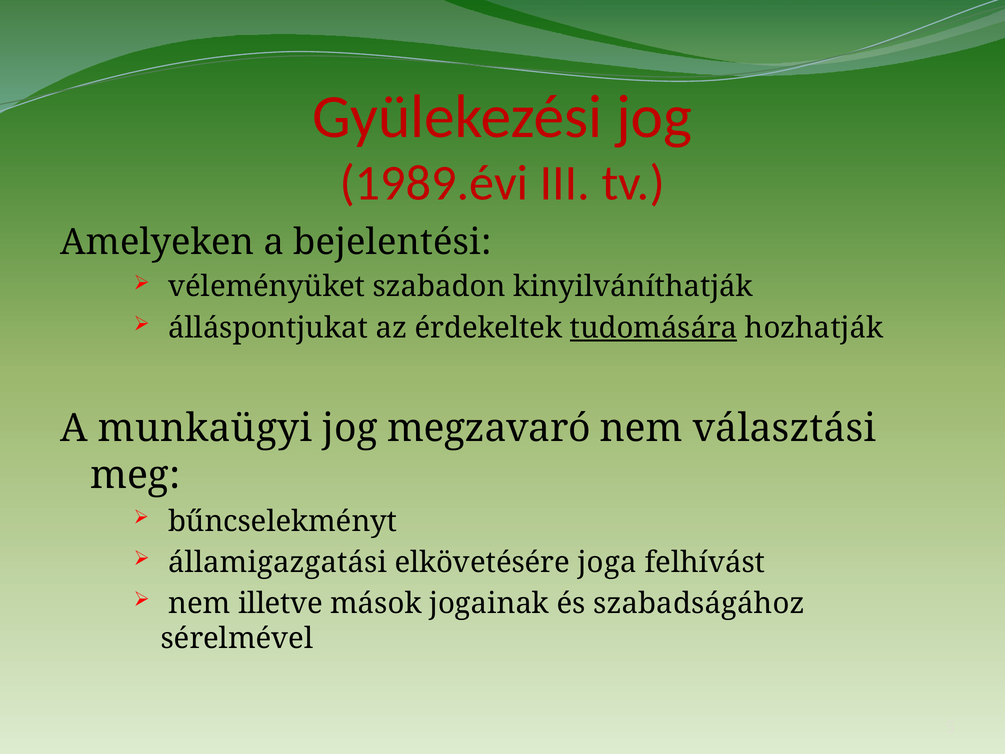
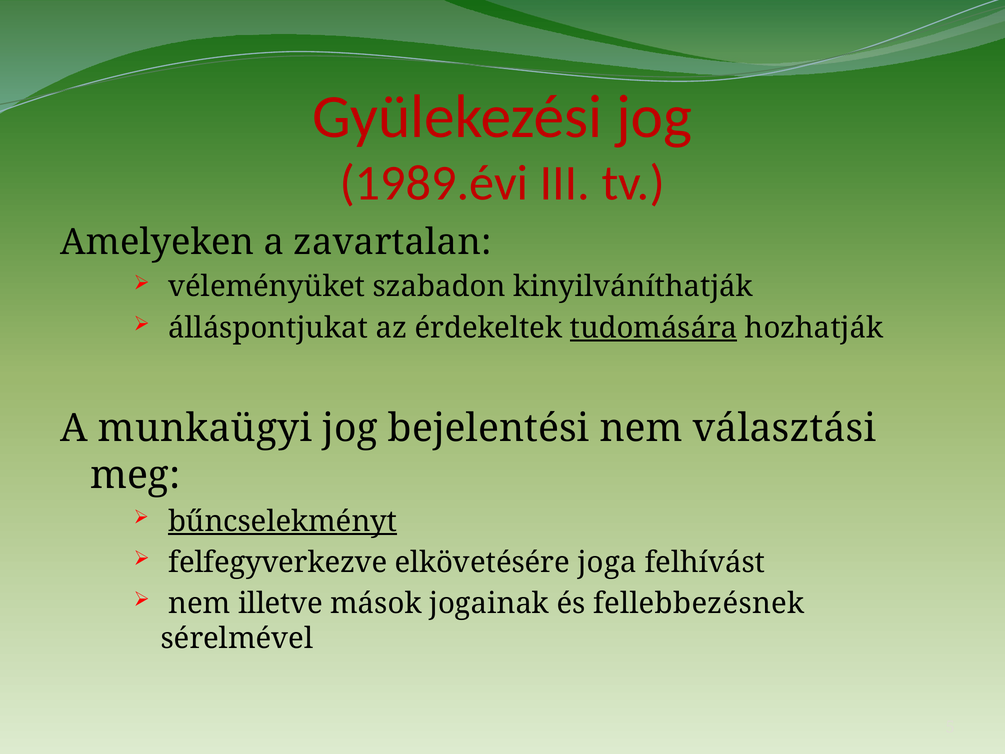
bejelentési: bejelentési -> zavartalan
megzavaró: megzavaró -> bejelentési
bűncselekményt underline: none -> present
államigazgatási: államigazgatási -> felfegyverkezve
szabadságához: szabadságához -> fellebbezésnek
